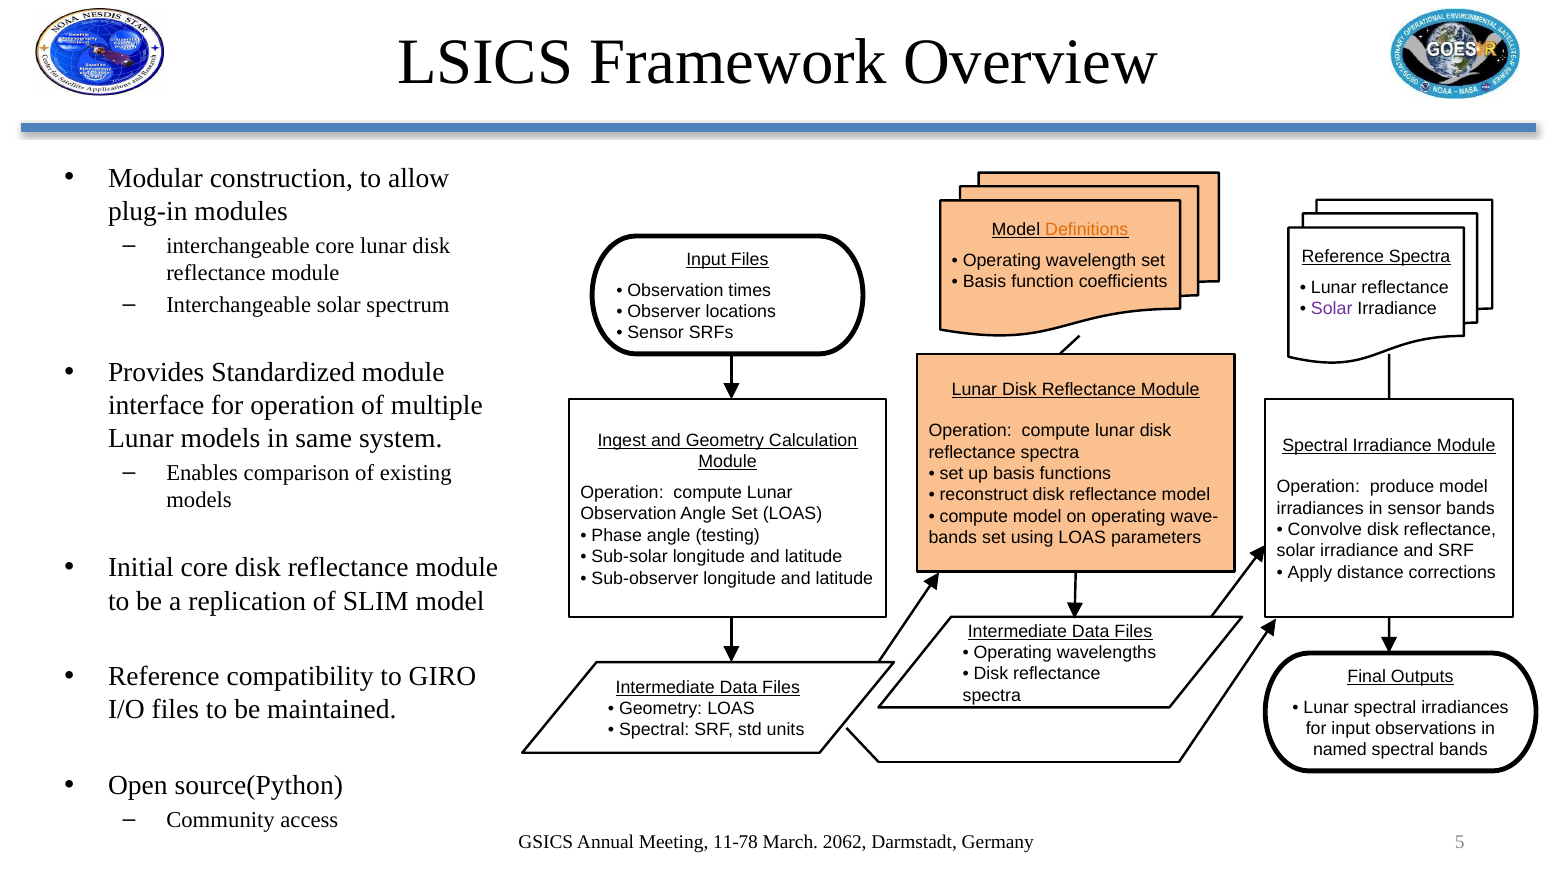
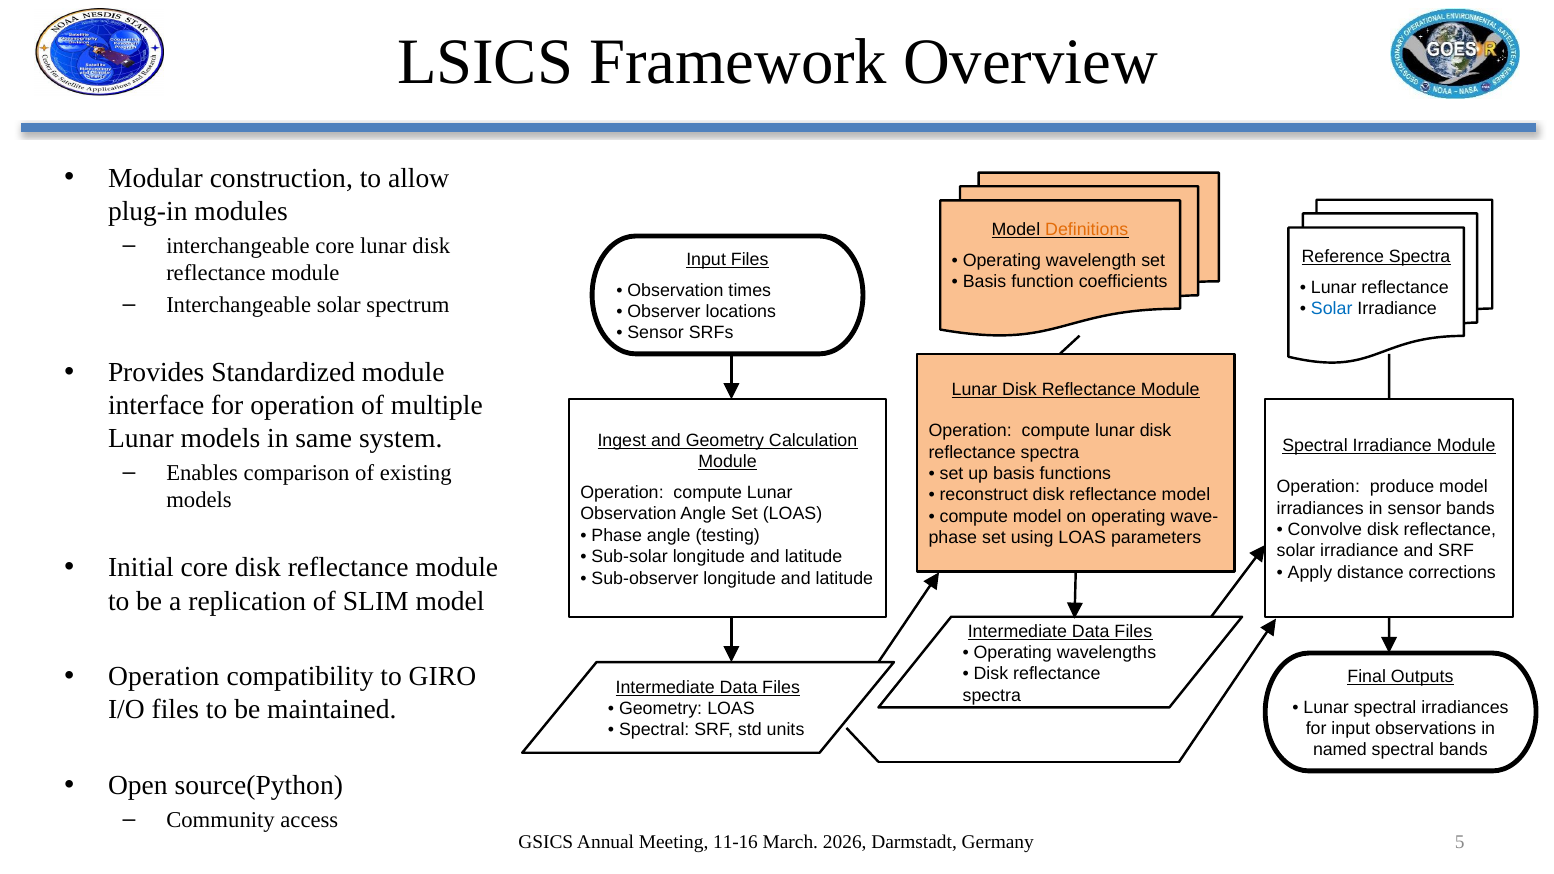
Solar at (1332, 309) colour: purple -> blue
bands at (953, 538): bands -> phase
Reference at (164, 677): Reference -> Operation
11-78: 11-78 -> 11-16
2062: 2062 -> 2026
